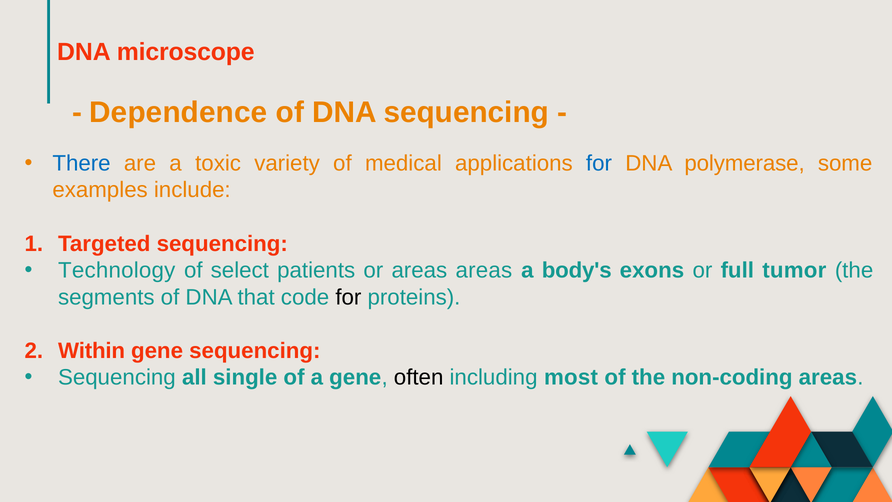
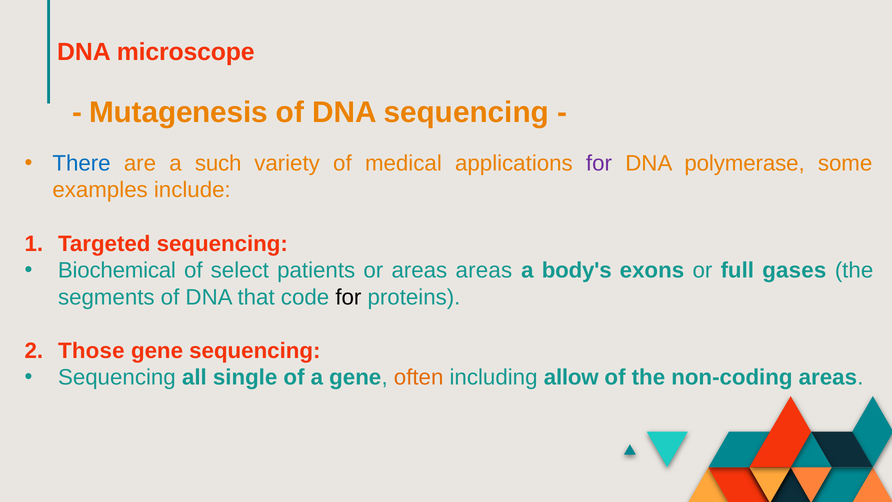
Dependence: Dependence -> Mutagenesis
toxic: toxic -> such
for at (599, 163) colour: blue -> purple
Technology: Technology -> Biochemical
tumor: tumor -> gases
Within: Within -> Those
often colour: black -> orange
most: most -> allow
